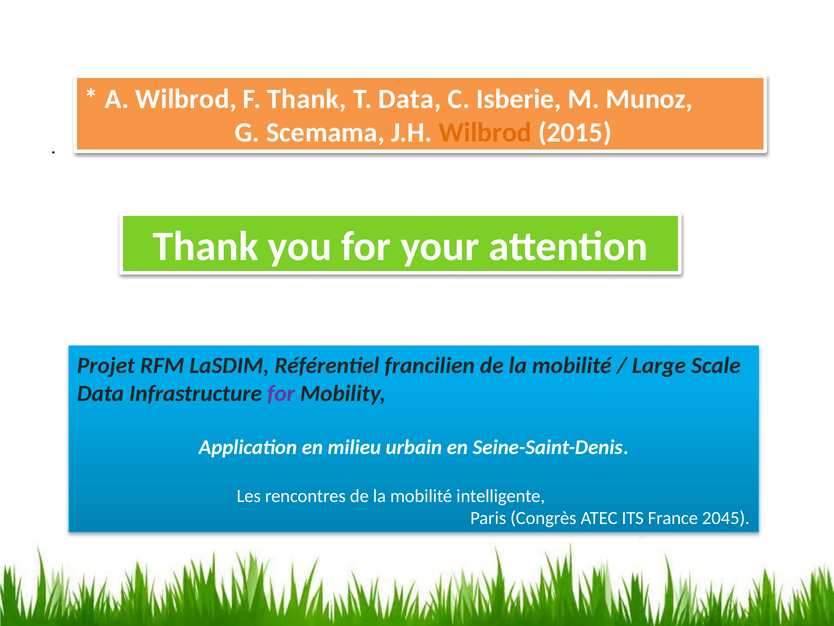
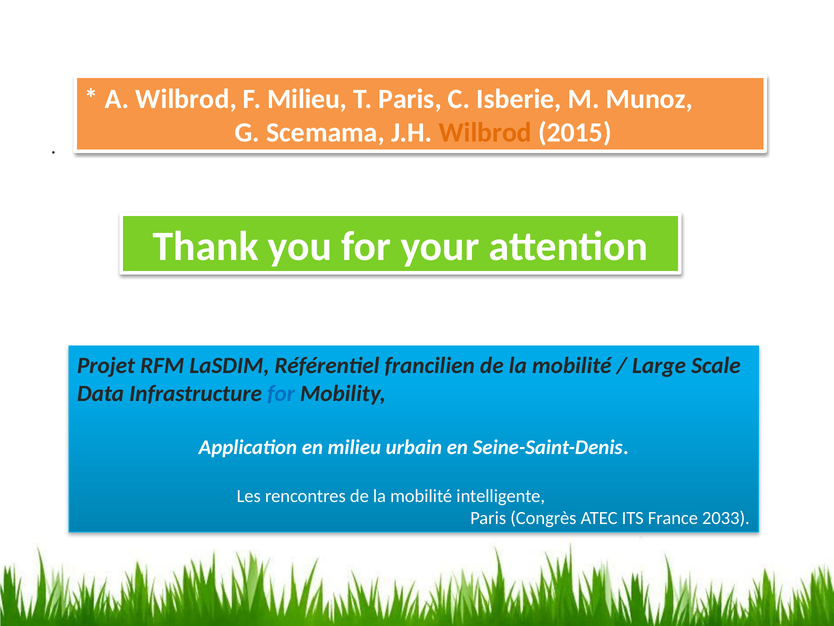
F Thank: Thank -> Milieu
T Data: Data -> Paris
for at (281, 393) colour: purple -> blue
2045: 2045 -> 2033
